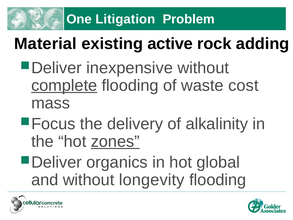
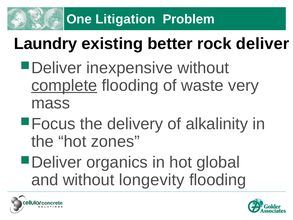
Material: Material -> Laundry
active: active -> better
adding: adding -> deliver
cost: cost -> very
zones underline: present -> none
